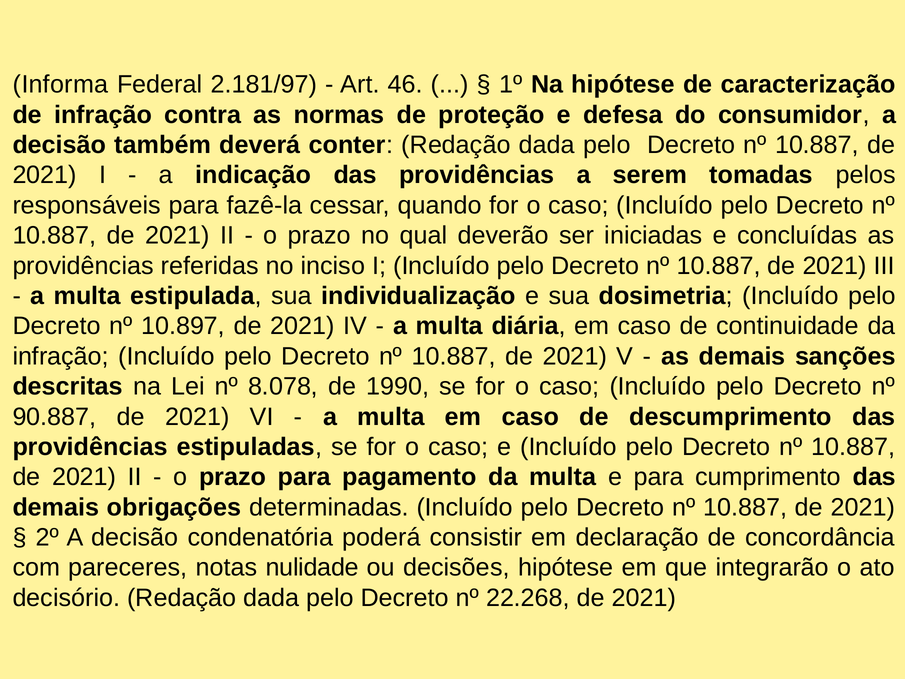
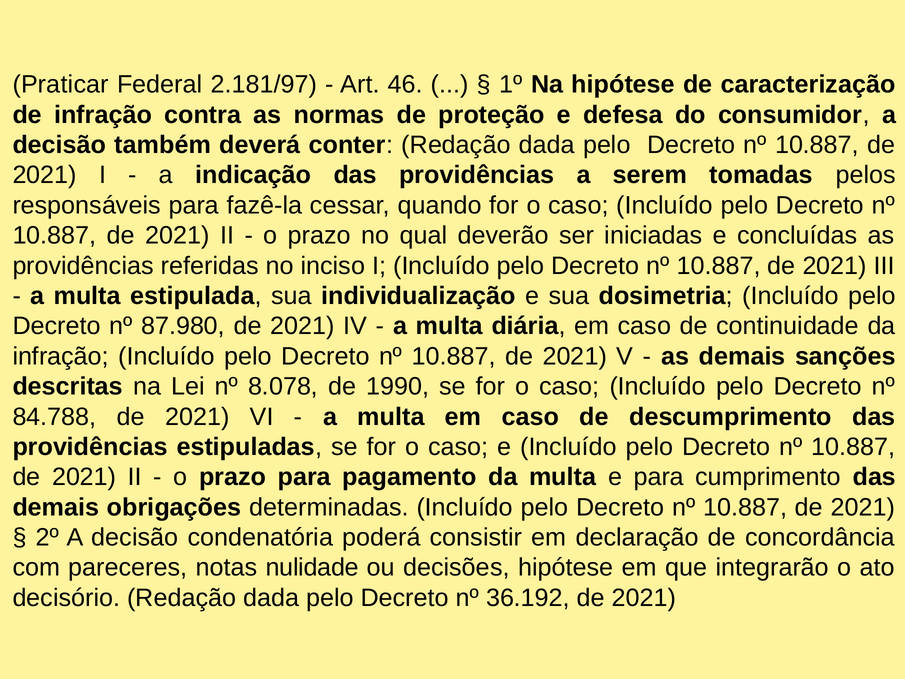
Informa: Informa -> Praticar
10.897: 10.897 -> 87.980
90.887: 90.887 -> 84.788
22.268: 22.268 -> 36.192
